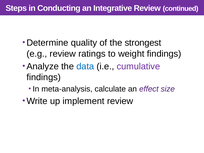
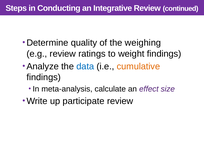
strongest: strongest -> weighing
cumulative colour: purple -> orange
implement: implement -> participate
